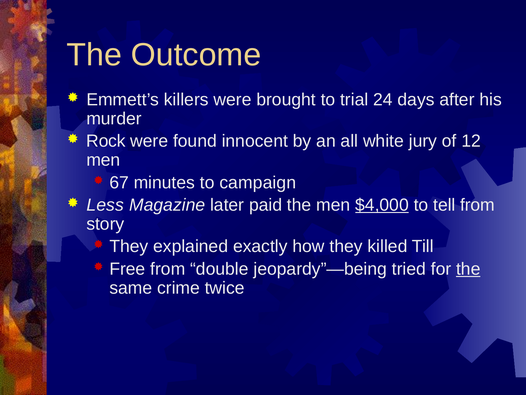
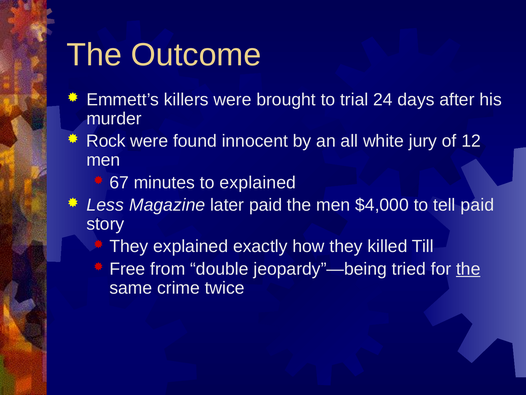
to campaign: campaign -> explained
$4,000 underline: present -> none
tell from: from -> paid
